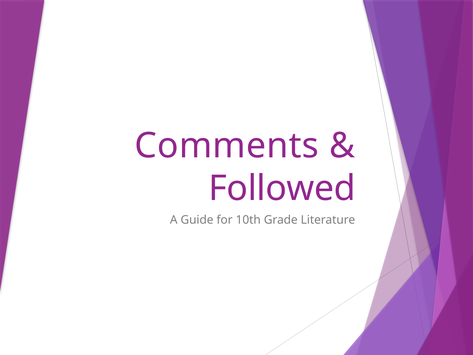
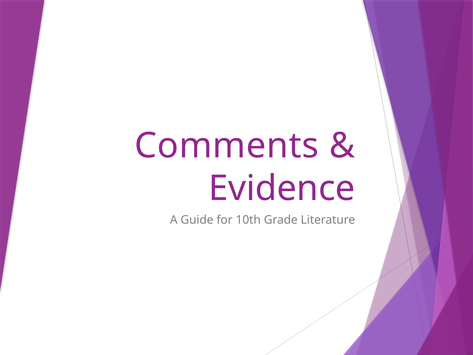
Followed: Followed -> Evidence
